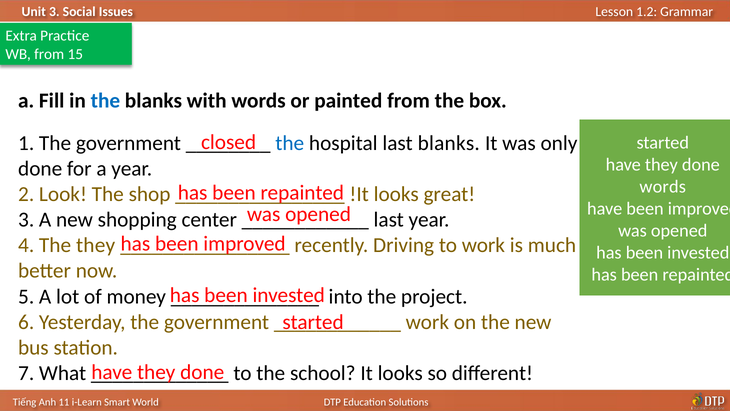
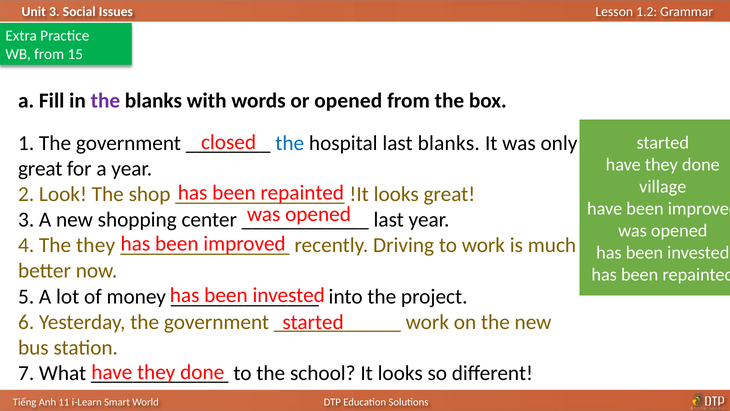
the at (105, 101) colour: blue -> purple
or painted: painted -> opened
done at (40, 168): done -> great
words at (663, 187): words -> village
